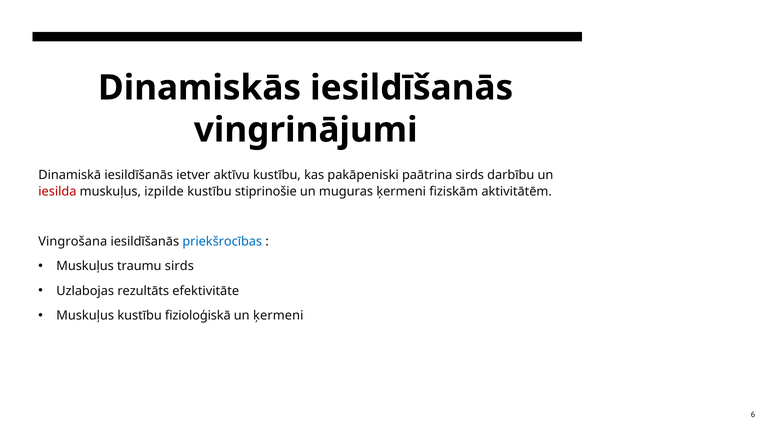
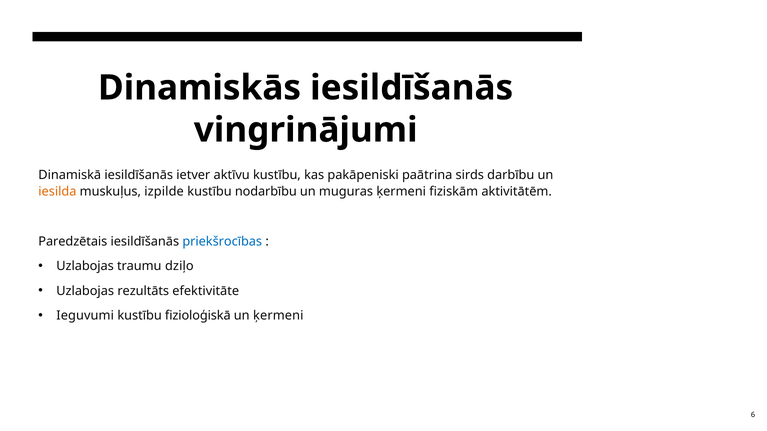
iesilda colour: red -> orange
stiprinošie: stiprinošie -> nodarbību
Vingrošana: Vingrošana -> Paredzētais
Muskuļus at (85, 266): Muskuļus -> Uzlabojas
traumu sirds: sirds -> dziļo
Muskuļus at (85, 316): Muskuļus -> Ieguvumi
